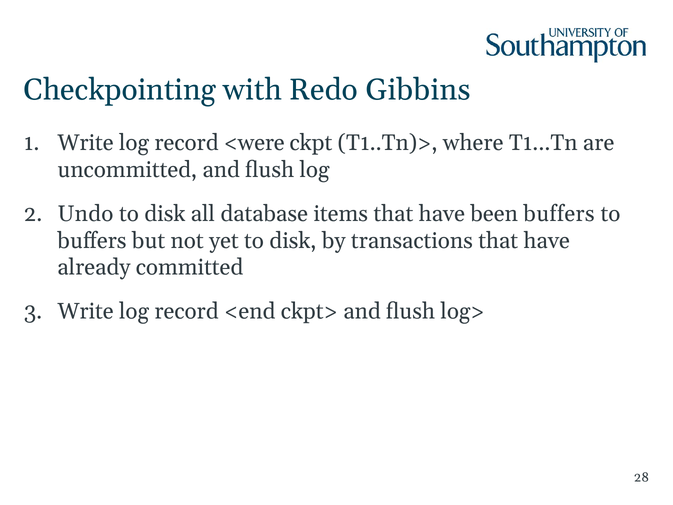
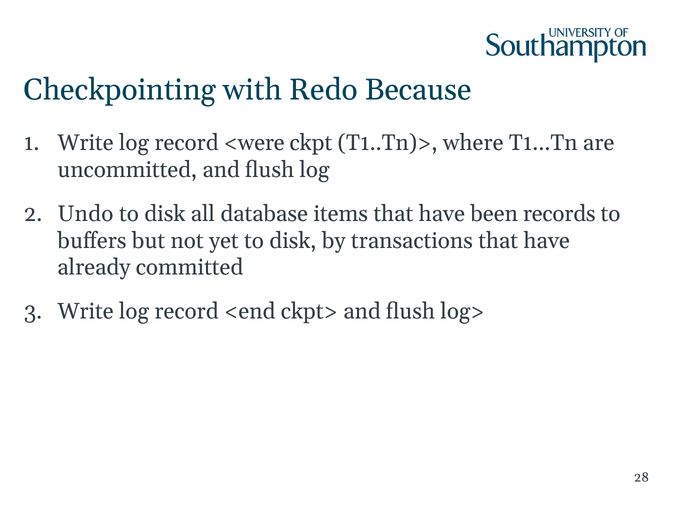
Gibbins: Gibbins -> Because
been buffers: buffers -> records
